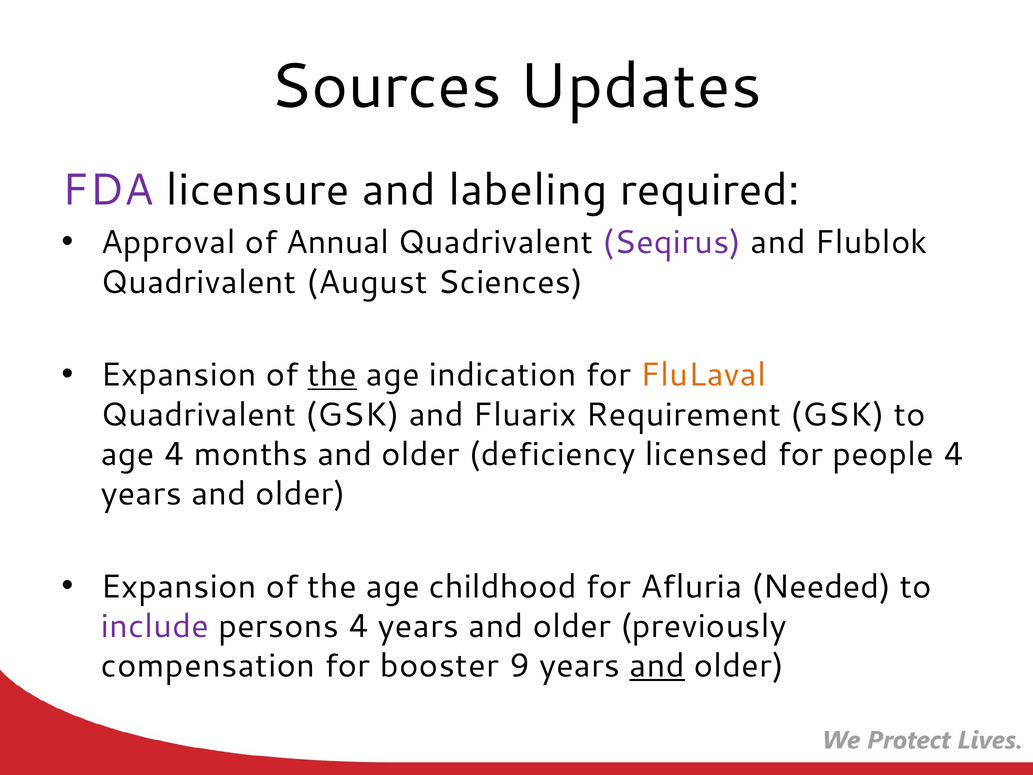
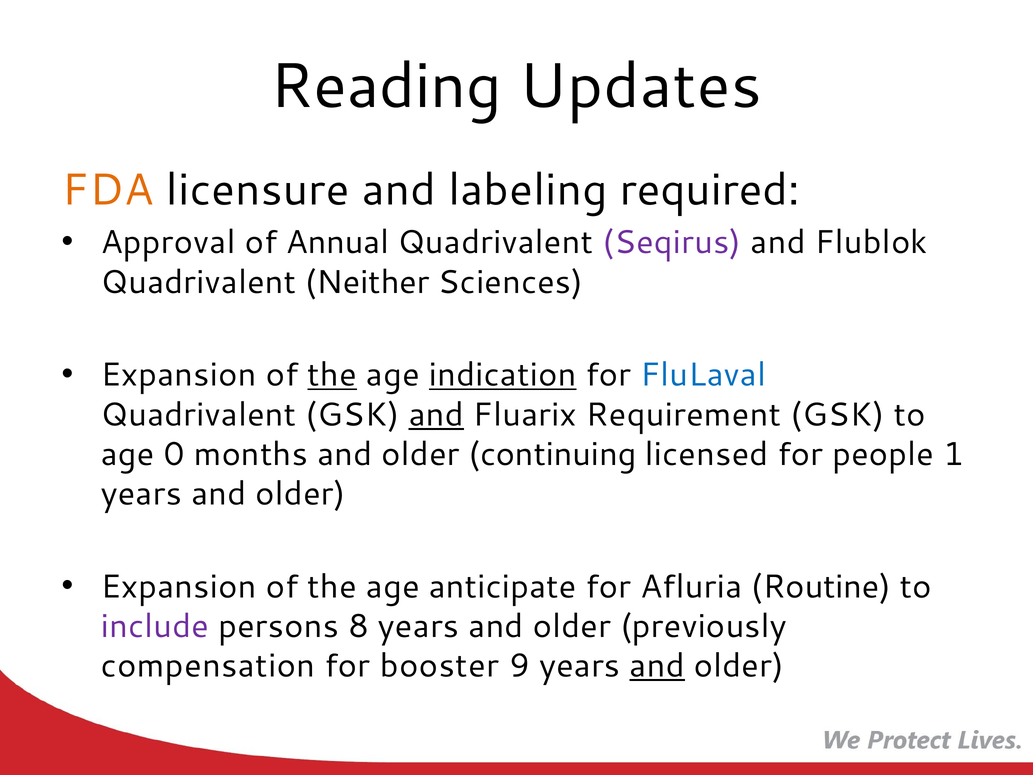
Sources: Sources -> Reading
FDA colour: purple -> orange
August: August -> Neither
indication underline: none -> present
FluLaval colour: orange -> blue
and at (436, 415) underline: none -> present
age 4: 4 -> 0
deficiency: deficiency -> continuing
people 4: 4 -> 1
childhood: childhood -> anticipate
Needed: Needed -> Routine
persons 4: 4 -> 8
